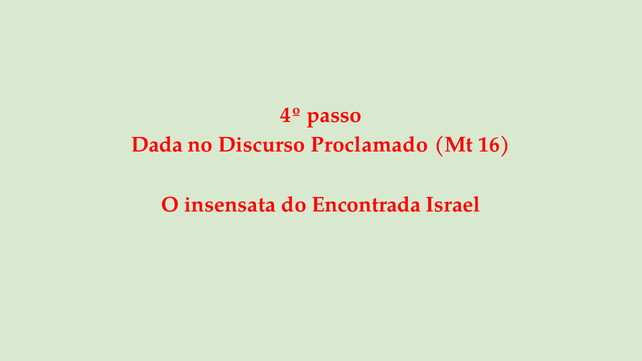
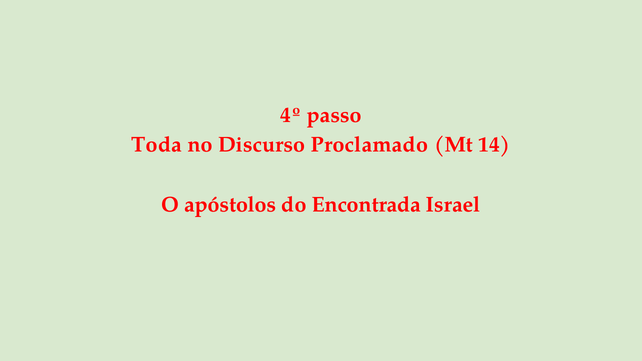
Dada: Dada -> Toda
16: 16 -> 14
insensata: insensata -> apóstolos
